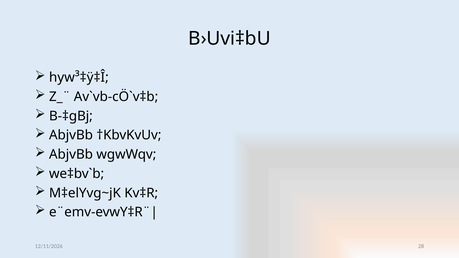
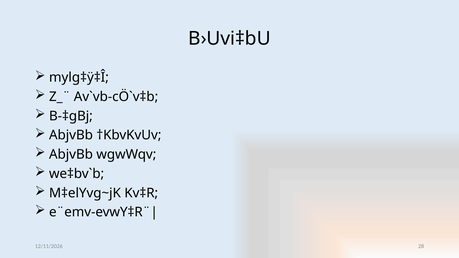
hyw³‡ÿ‡Î: hyw³‡ÿ‡Î -> mylg‡ÿ‡Î
